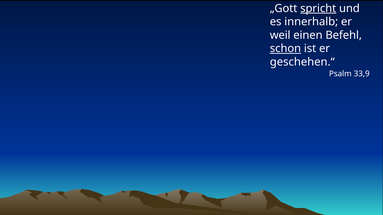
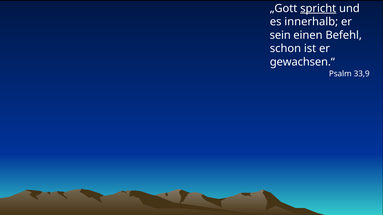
weil: weil -> sein
schon underline: present -> none
geschehen.“: geschehen.“ -> gewachsen.“
